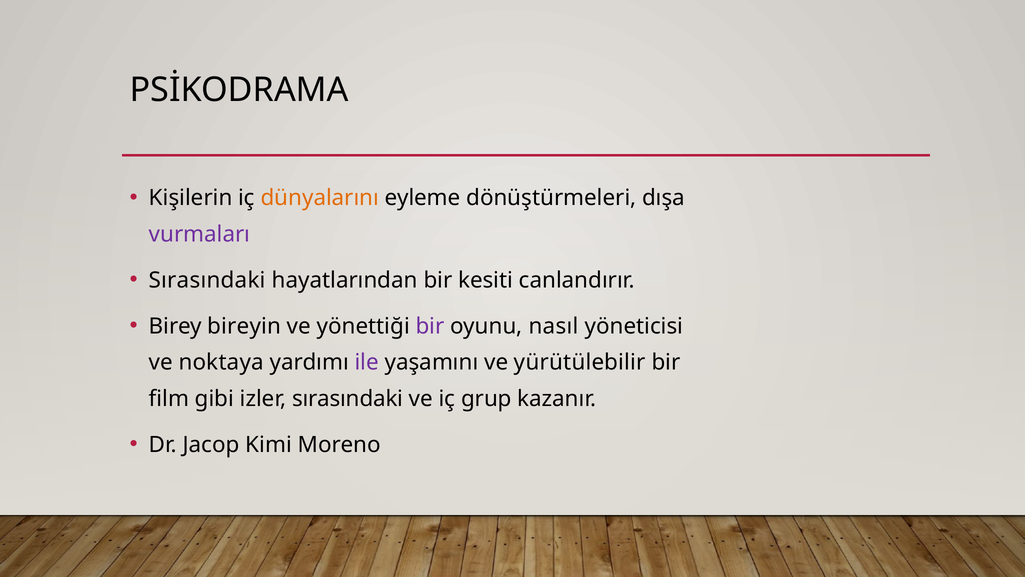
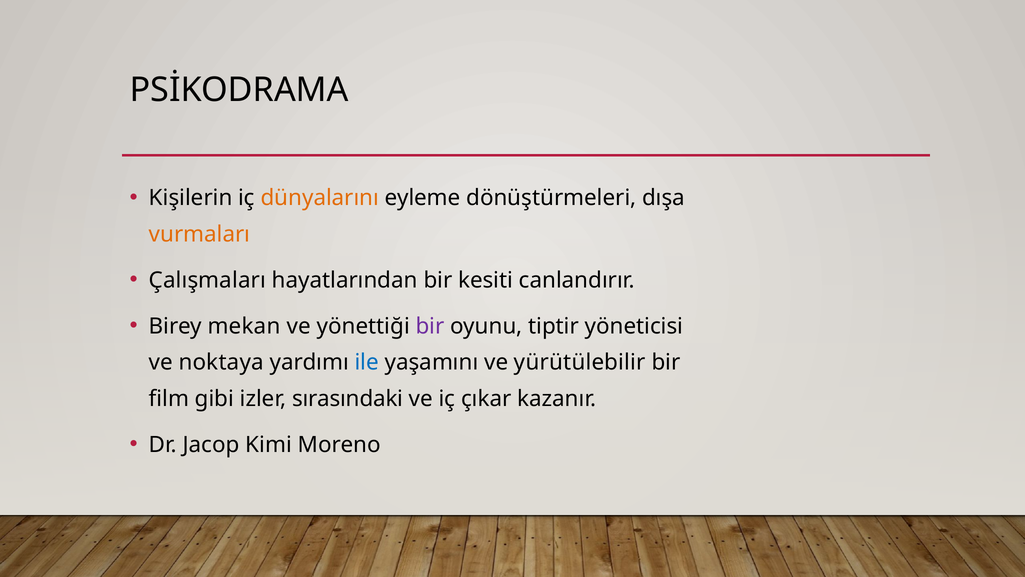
vurmaları colour: purple -> orange
Sırasındaki at (207, 280): Sırasındaki -> Çalışmaları
bireyin: bireyin -> mekan
nasıl: nasıl -> tiptir
ile colour: purple -> blue
grup: grup -> çıkar
